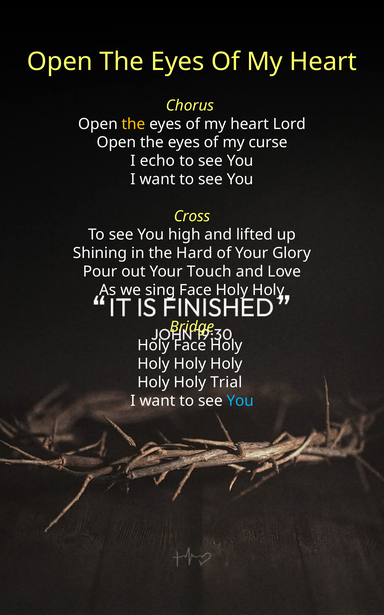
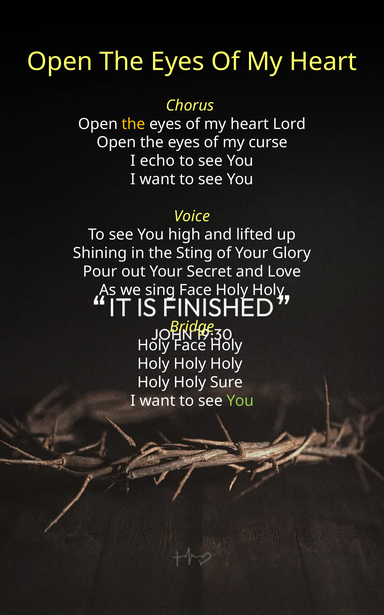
Cross: Cross -> Voice
Hard: Hard -> Sting
Touch: Touch -> Secret
Trial: Trial -> Sure
You at (240, 400) colour: light blue -> light green
